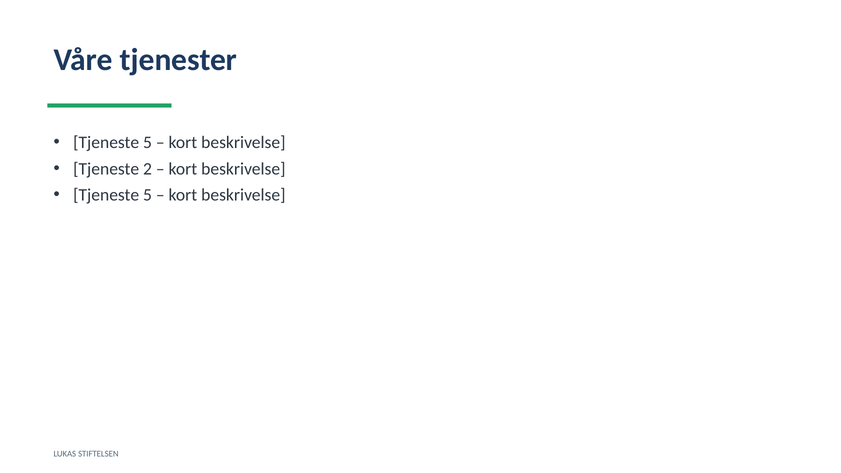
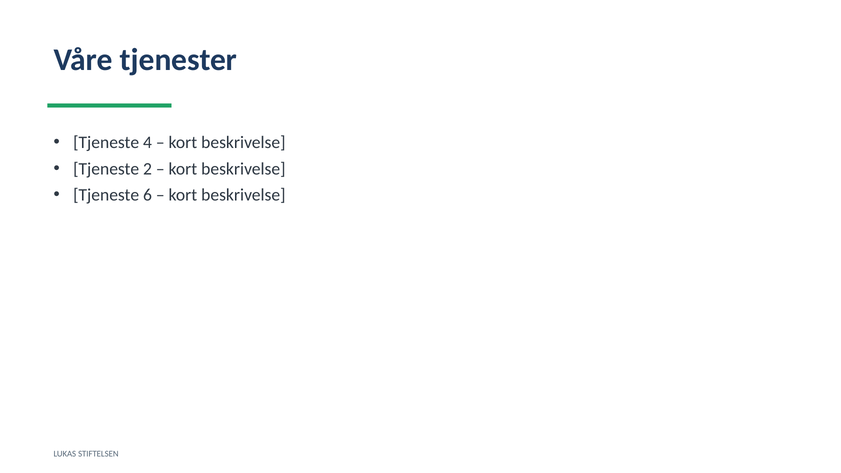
5 at (147, 142): 5 -> 4
5 at (147, 195): 5 -> 6
